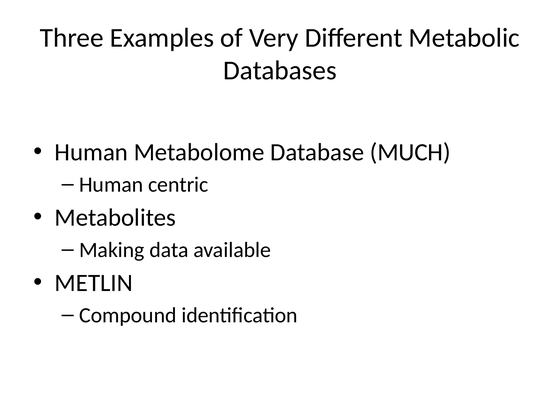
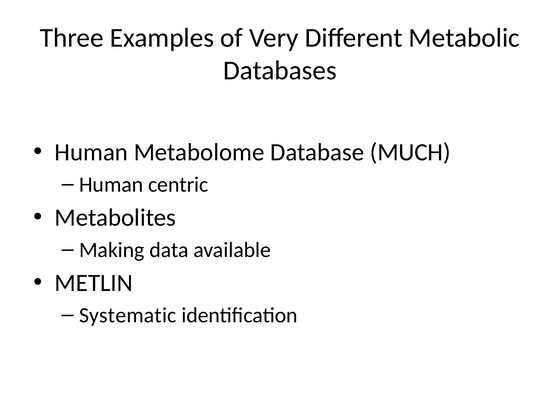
Compound: Compound -> Systematic
